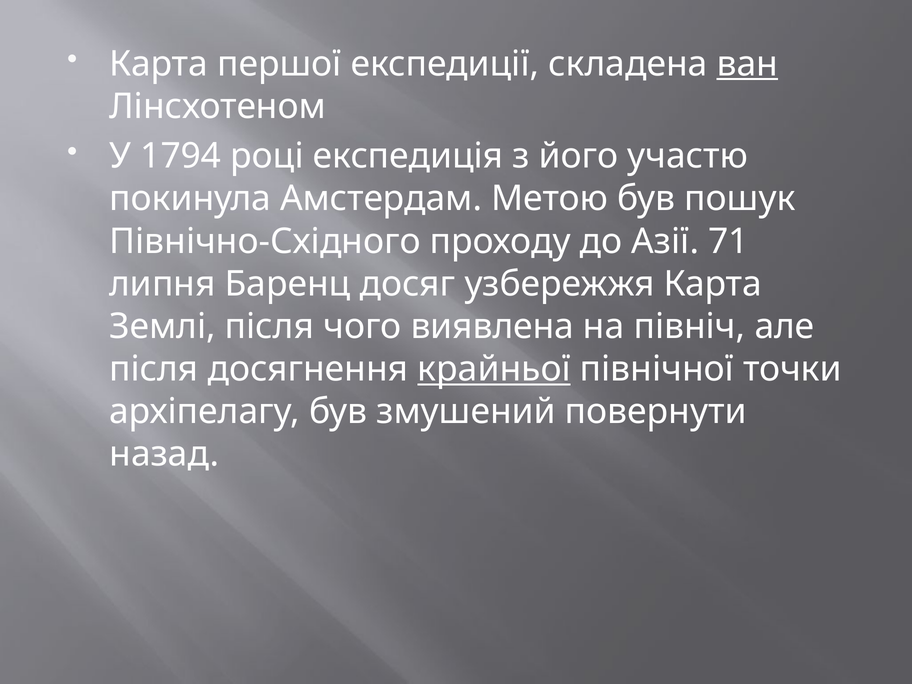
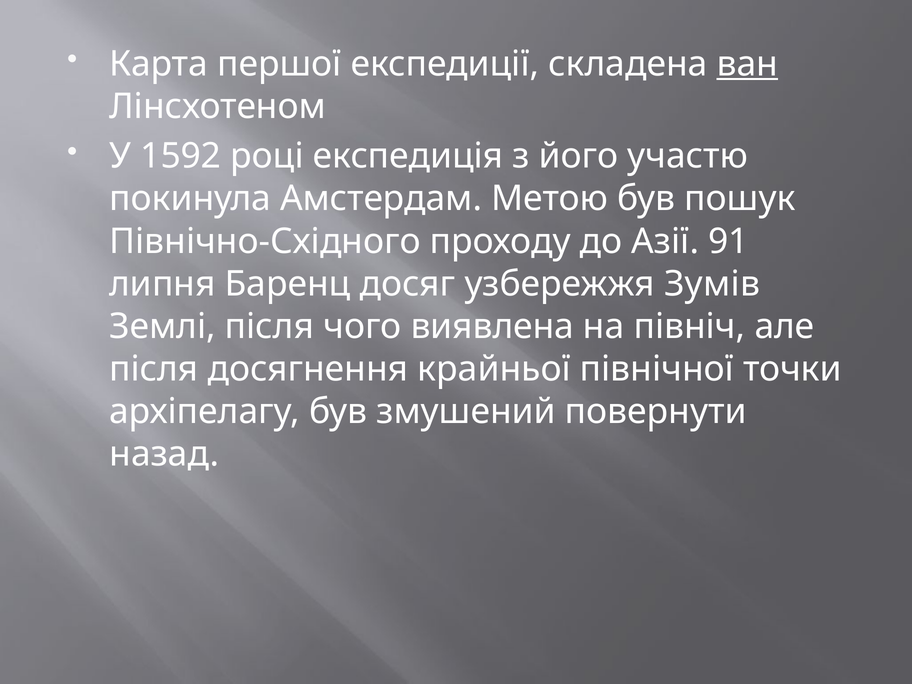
1794: 1794 -> 1592
71: 71 -> 91
узбережжя Карта: Карта -> Зумів
крайньої underline: present -> none
